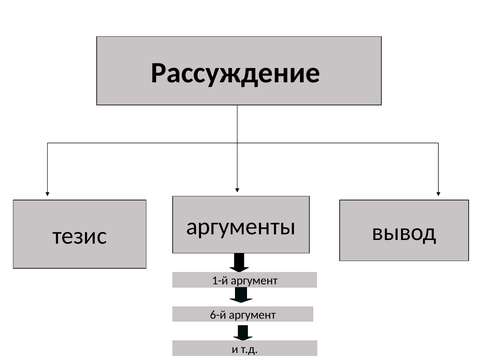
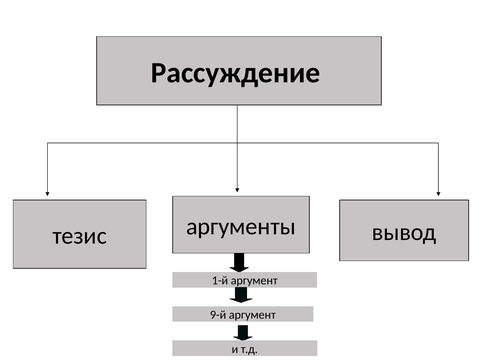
6-й: 6-й -> 9-й
